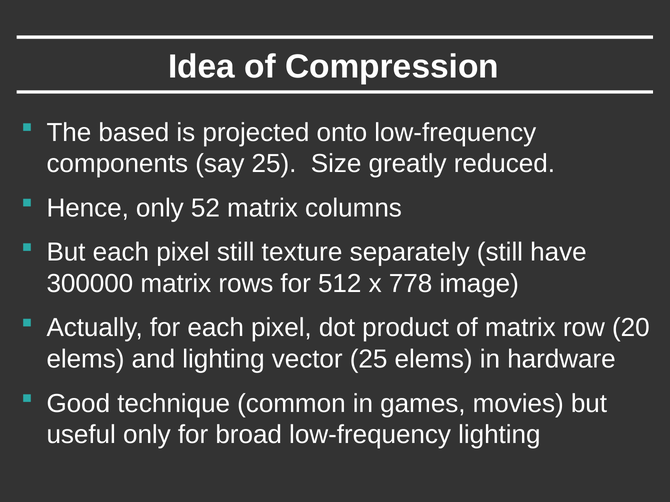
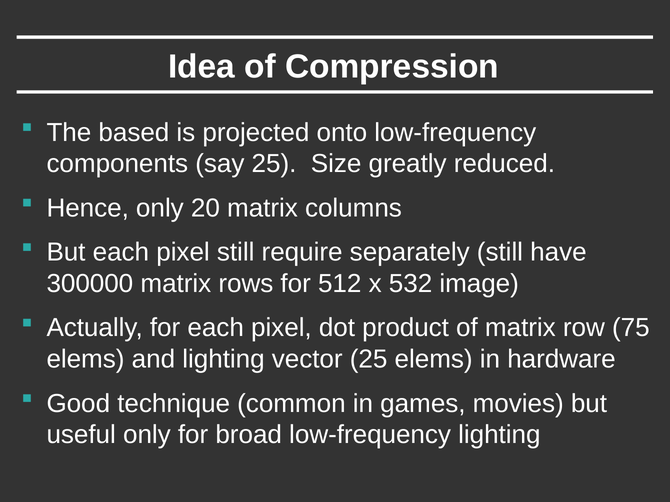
52: 52 -> 20
texture: texture -> require
778: 778 -> 532
20: 20 -> 75
